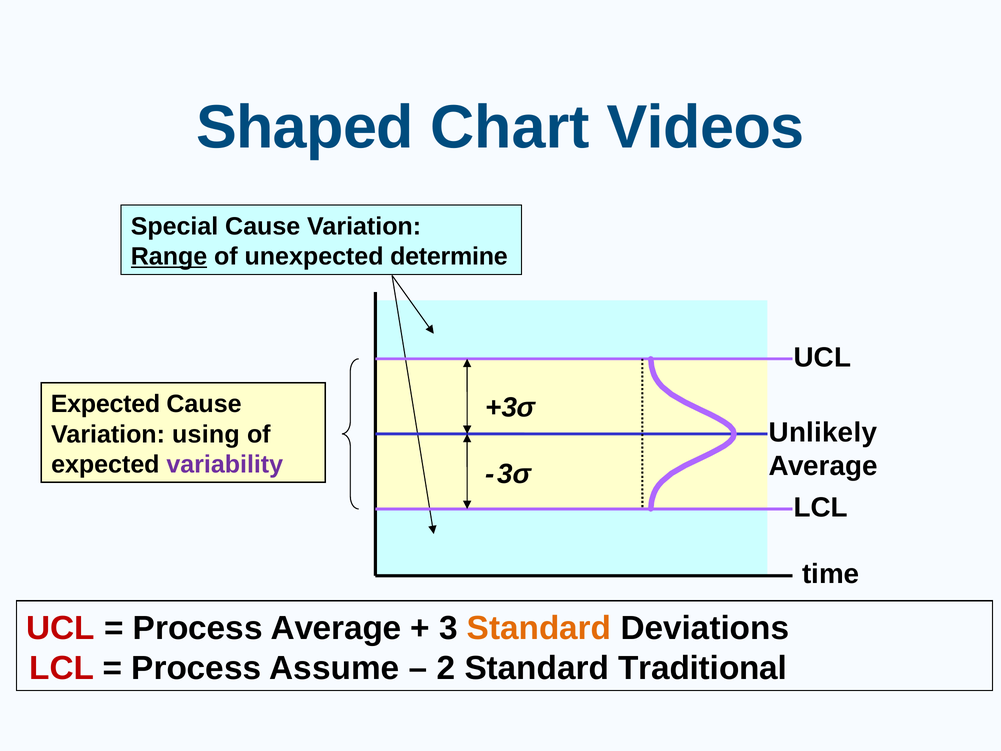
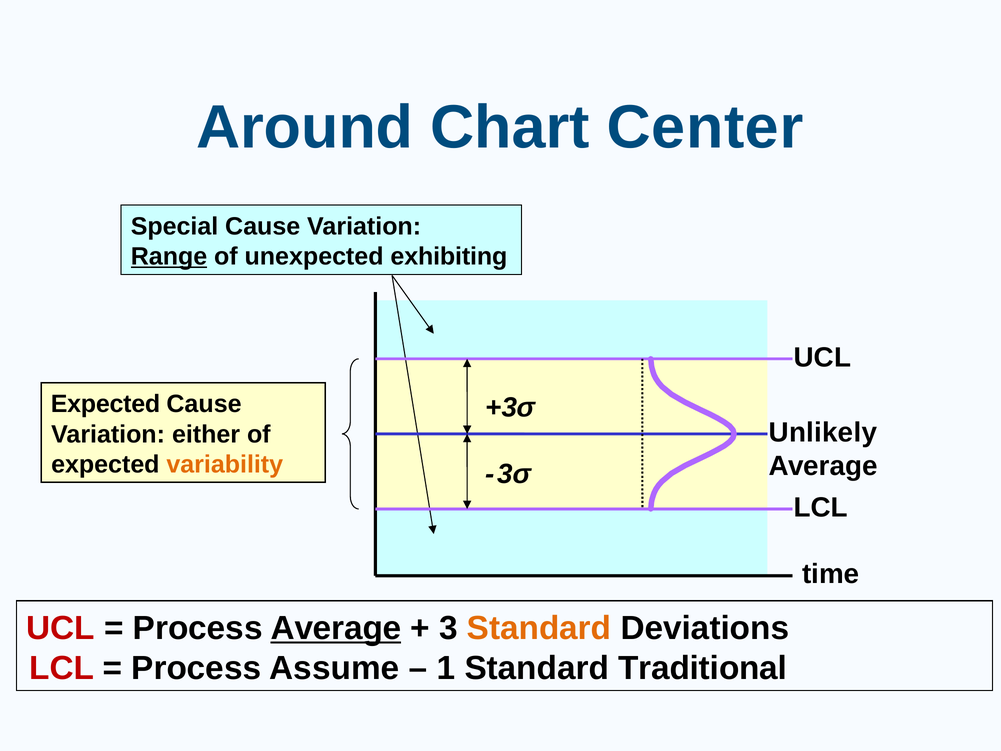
Shaped: Shaped -> Around
Videos: Videos -> Center
determine: determine -> exhibiting
using: using -> either
variability colour: purple -> orange
Average at (336, 628) underline: none -> present
2: 2 -> 1
